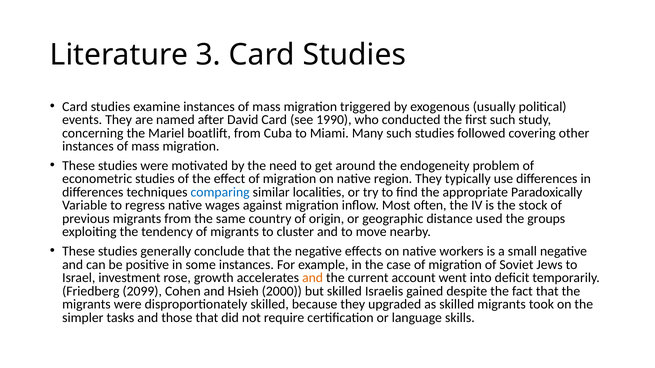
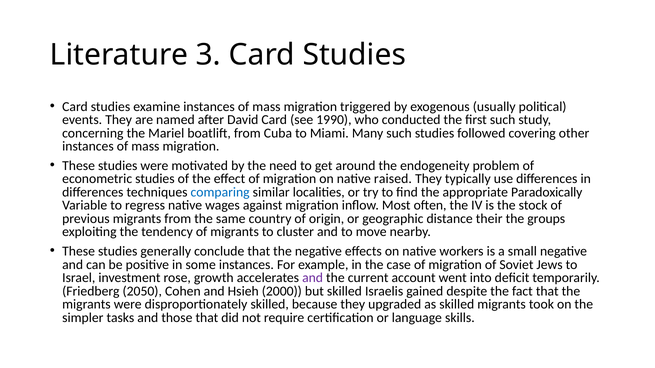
region: region -> raised
used: used -> their
and at (313, 278) colour: orange -> purple
2099: 2099 -> 2050
